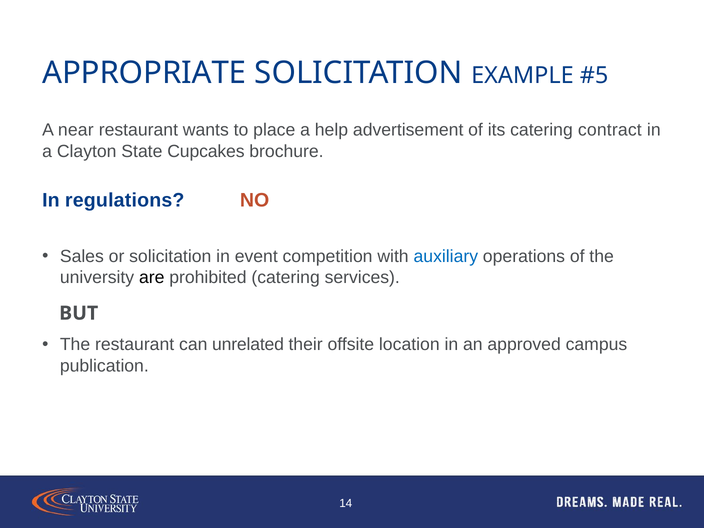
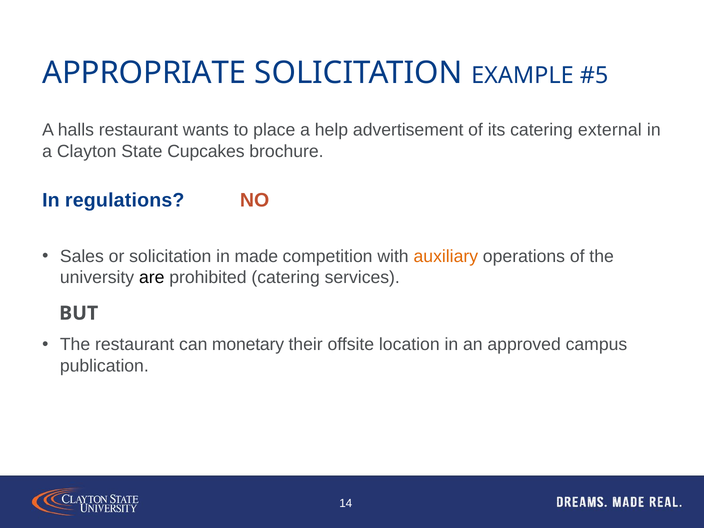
near: near -> halls
contract: contract -> external
event: event -> made
auxiliary colour: blue -> orange
unrelated: unrelated -> monetary
